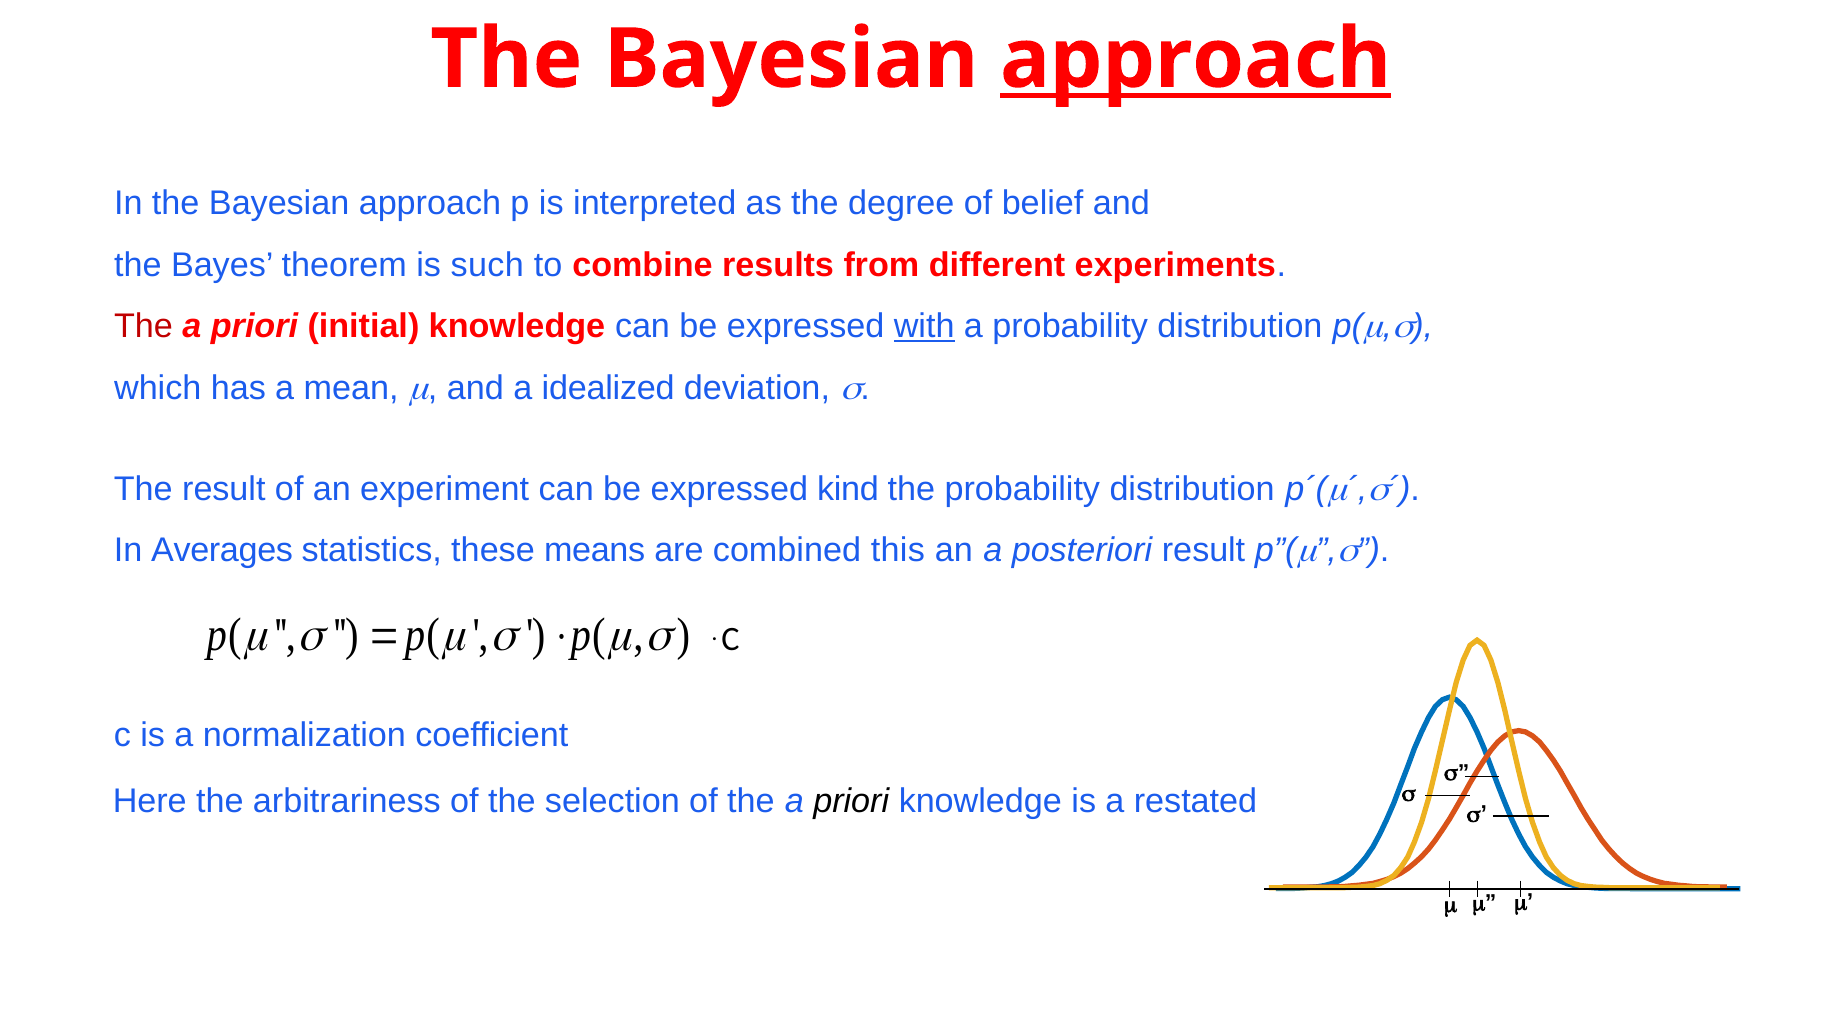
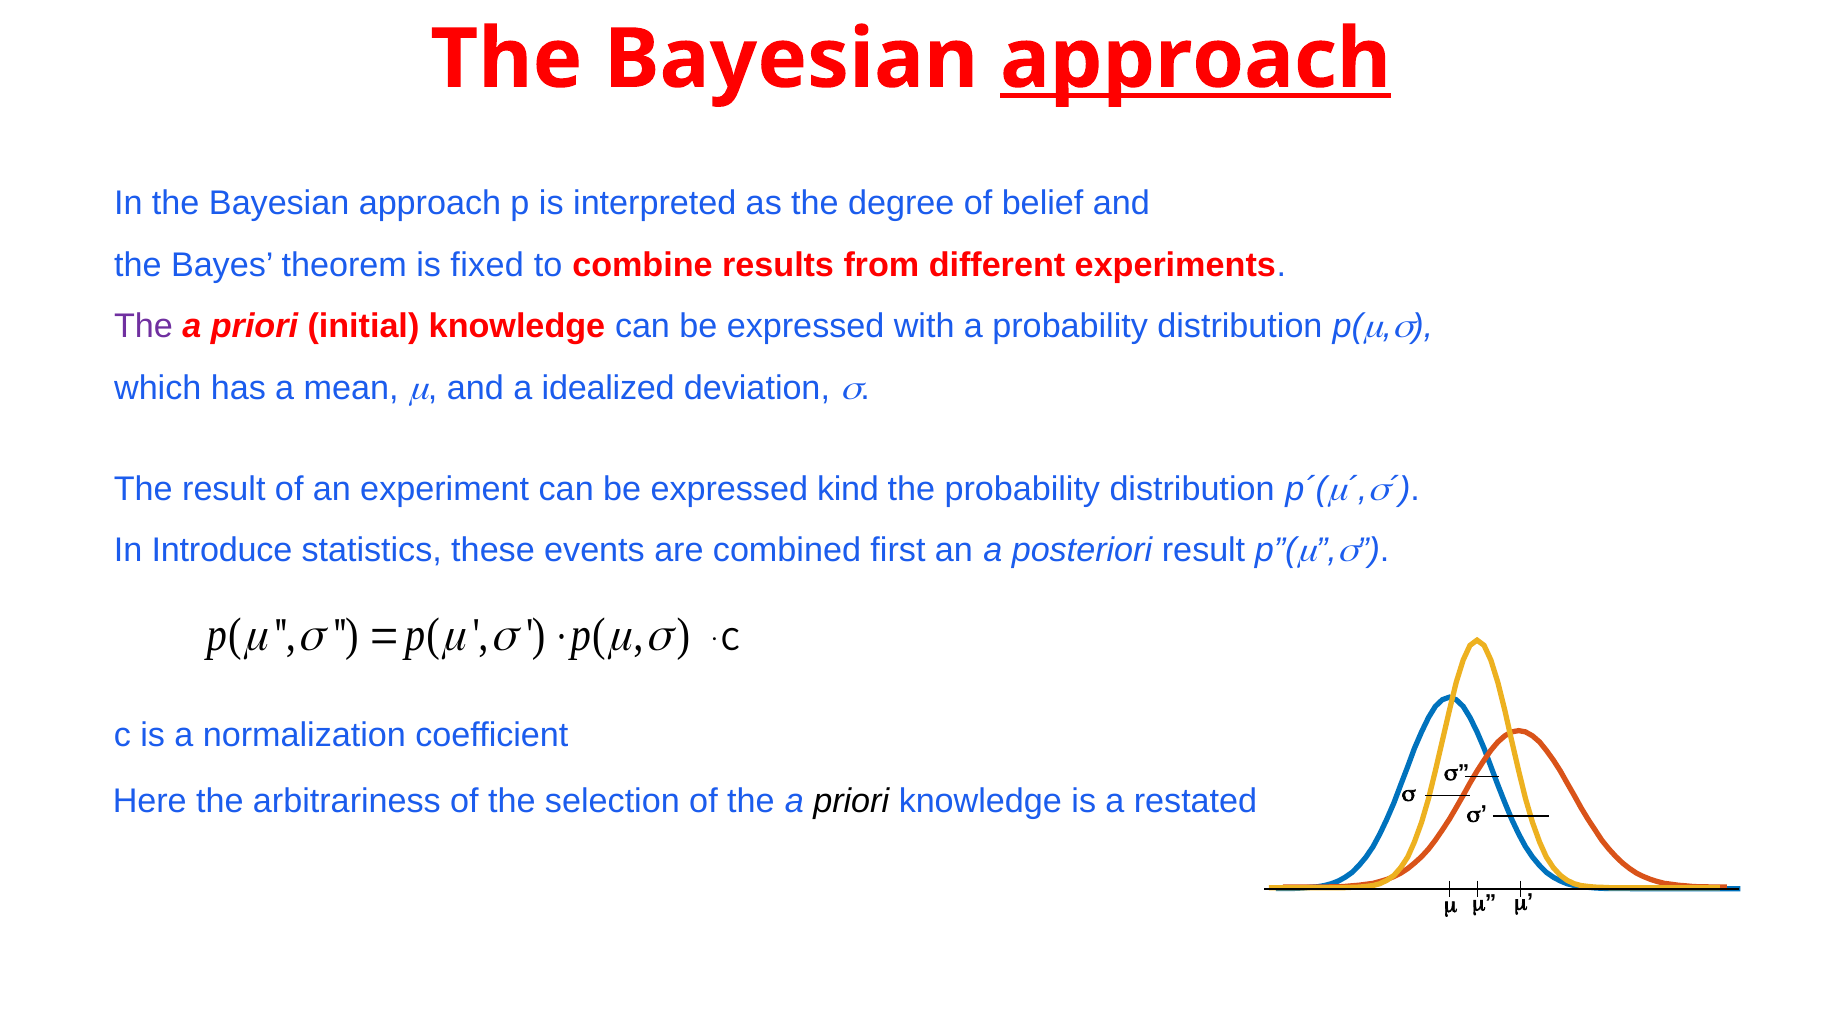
such: such -> fixed
The at (144, 326) colour: red -> purple
with underline: present -> none
Averages: Averages -> Introduce
means: means -> events
this: this -> first
